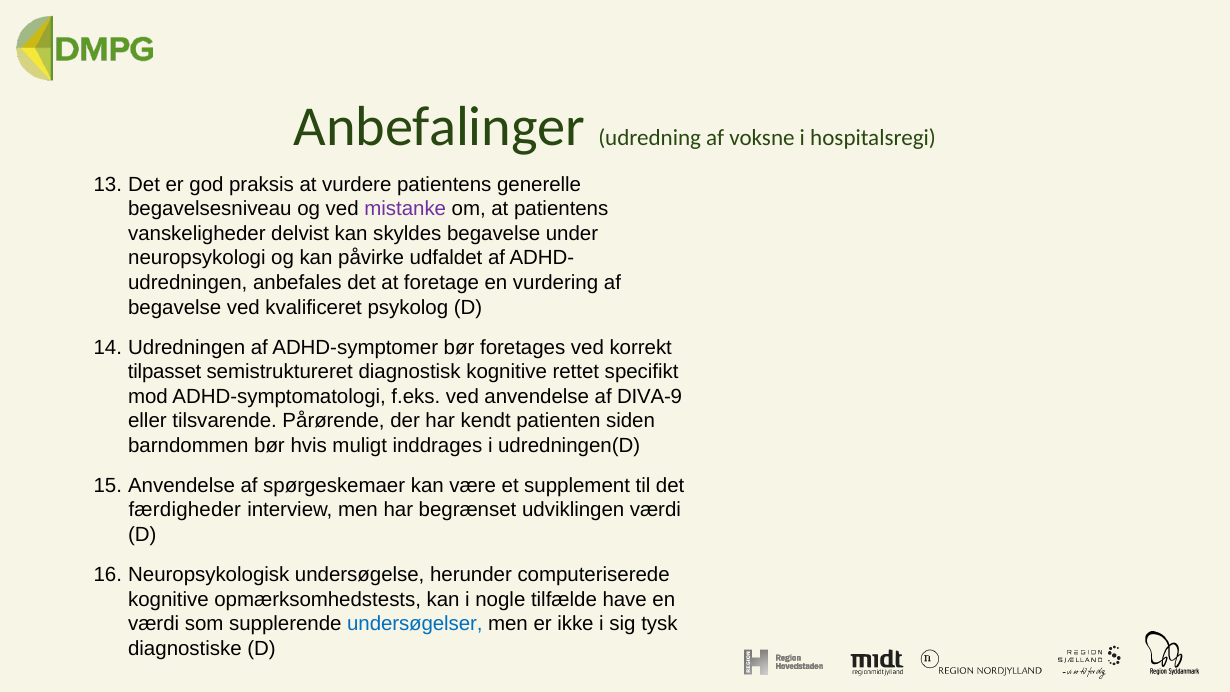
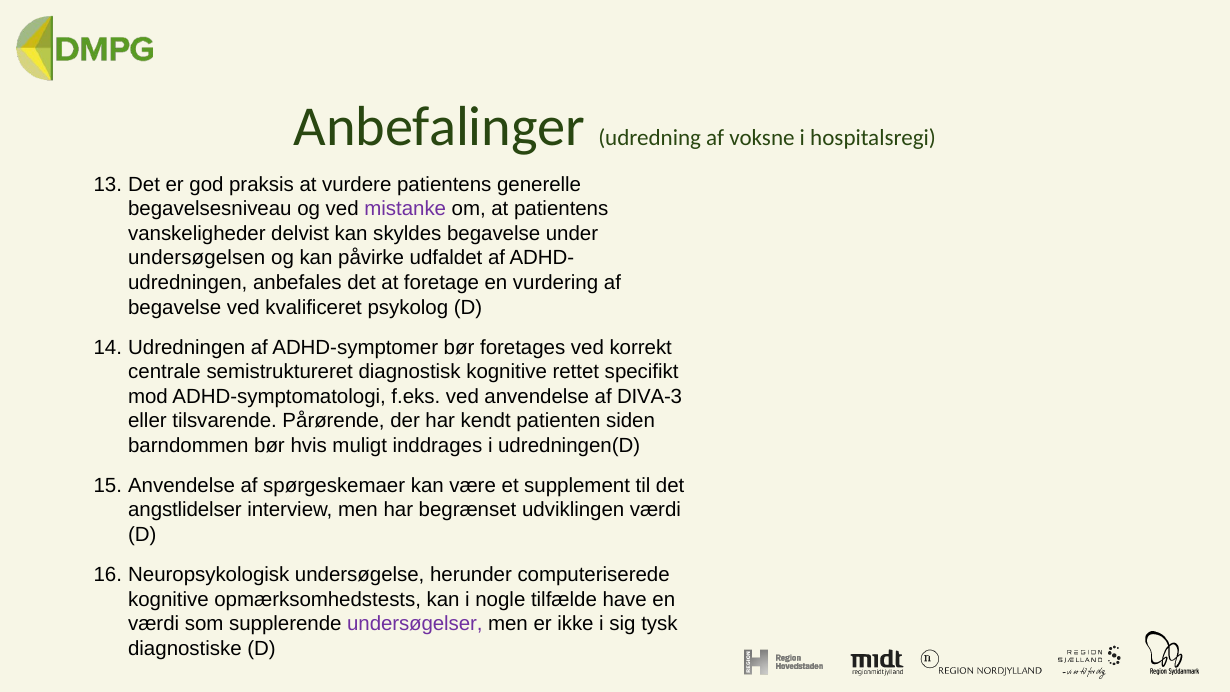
neuropsykologi: neuropsykologi -> undersøgelsen
tilpasset: tilpasset -> centrale
DIVA-9: DIVA-9 -> DIVA-3
færdigheder: færdigheder -> angstlidelser
undersøgelser colour: blue -> purple
